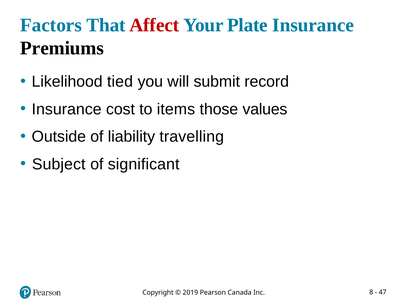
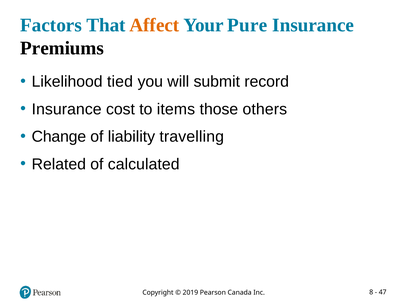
Affect colour: red -> orange
Plate: Plate -> Pure
values: values -> others
Outside: Outside -> Change
Subject: Subject -> Related
significant: significant -> calculated
